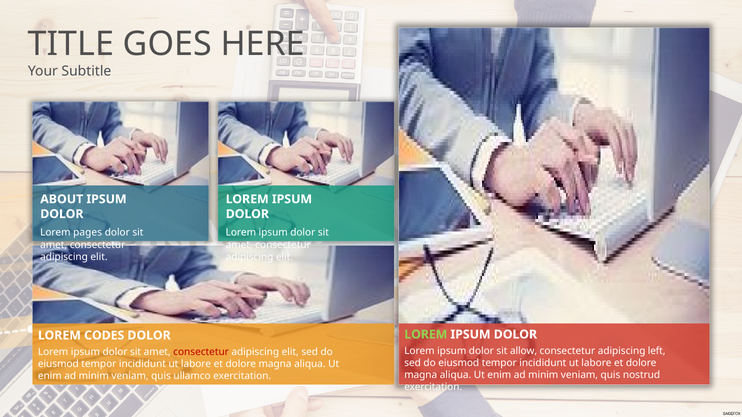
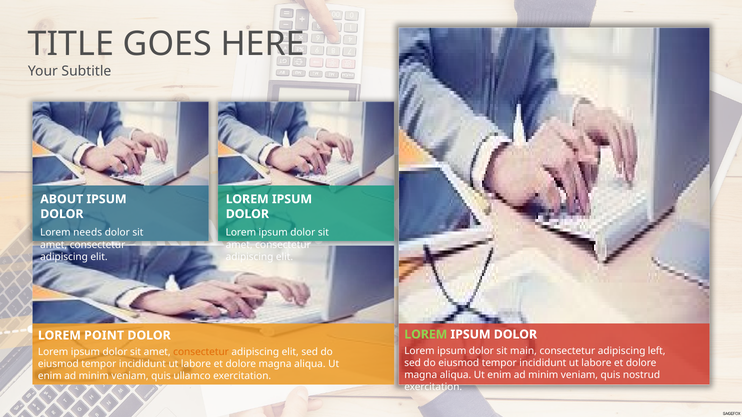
pages: pages -> needs
CODES: CODES -> POINT
allow: allow -> main
consectetur at (201, 352) colour: red -> orange
